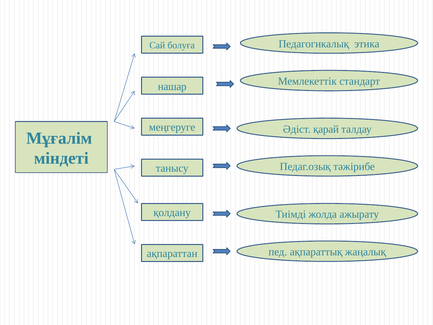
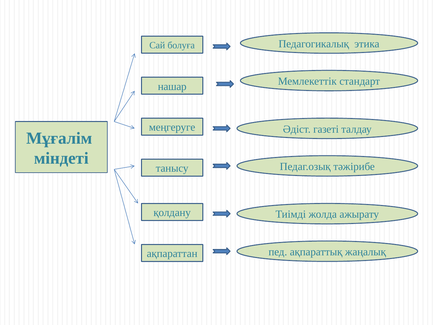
қарай: қарай -> газеті
